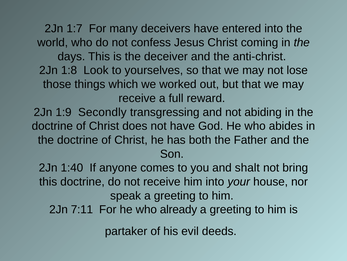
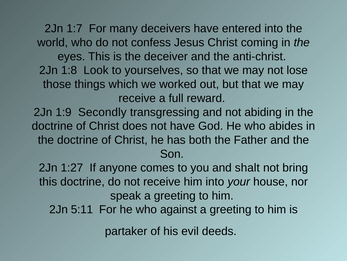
days: days -> eyes
1:40: 1:40 -> 1:27
7:11: 7:11 -> 5:11
already: already -> against
